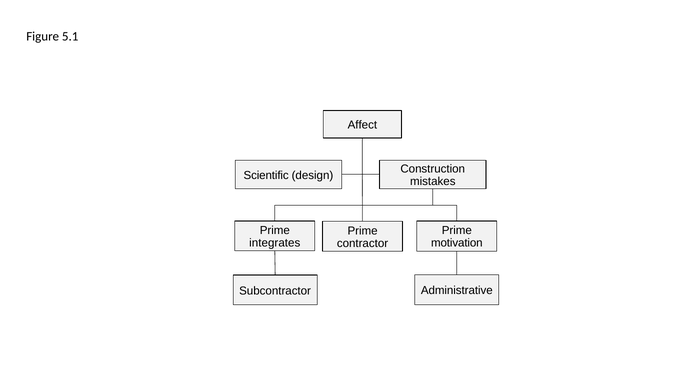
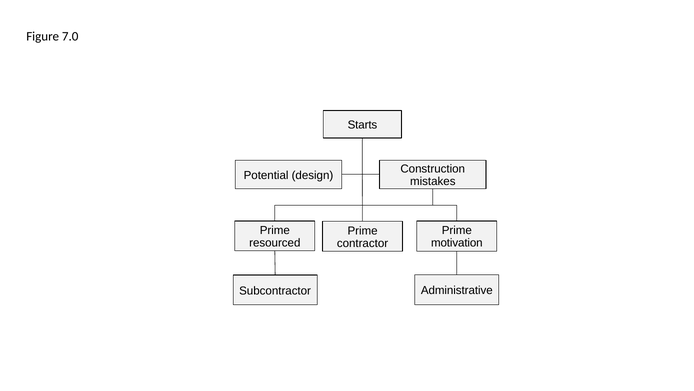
5.1: 5.1 -> 7.0
Affect: Affect -> Starts
Scientific: Scientific -> Potential
integrates: integrates -> resourced
